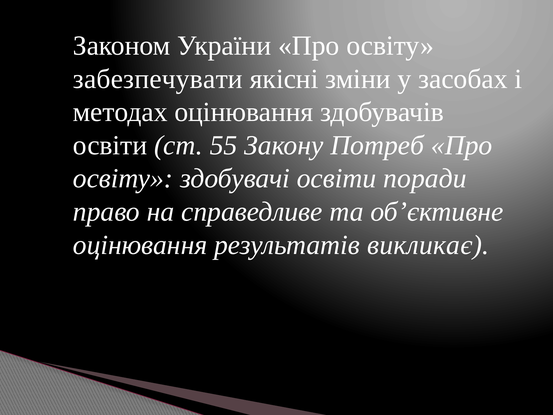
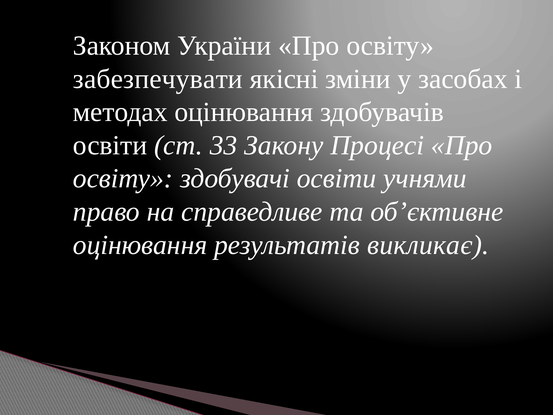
55: 55 -> 33
Потреб: Потреб -> Процесі
поради: поради -> учнями
